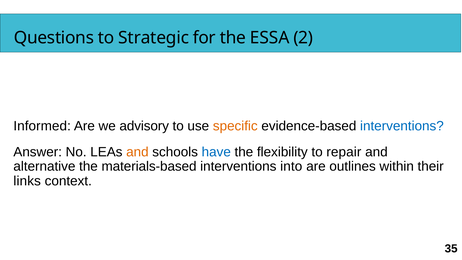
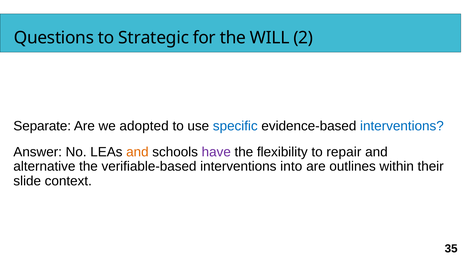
ESSA: ESSA -> WILL
Informed: Informed -> Separate
advisory: advisory -> adopted
specific colour: orange -> blue
have colour: blue -> purple
materials-based: materials-based -> verifiable-based
links: links -> slide
